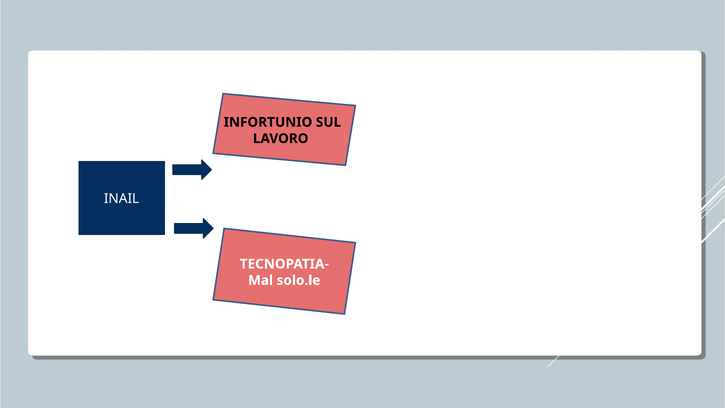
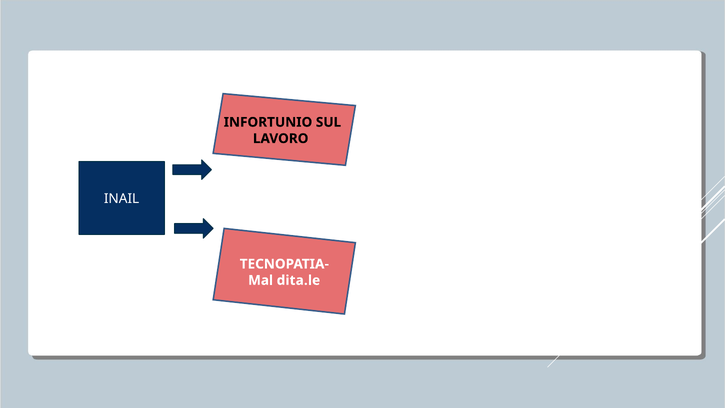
solo.le: solo.le -> dita.le
